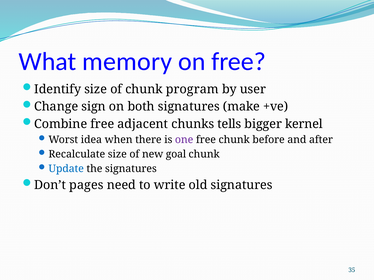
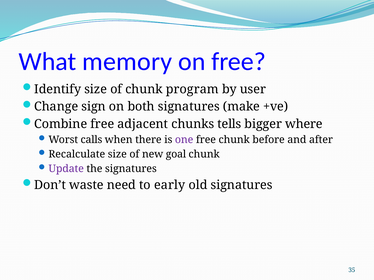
kernel: kernel -> where
idea: idea -> calls
Update colour: blue -> purple
pages: pages -> waste
write: write -> early
